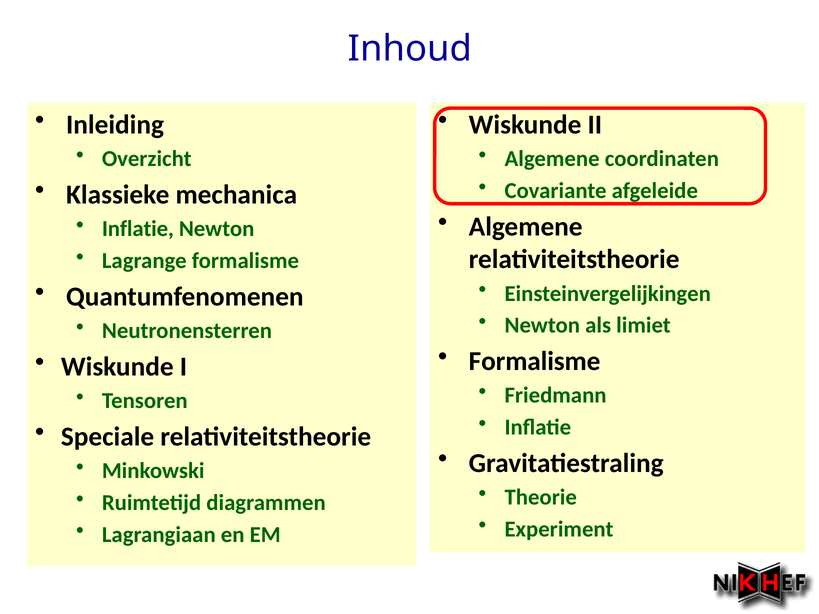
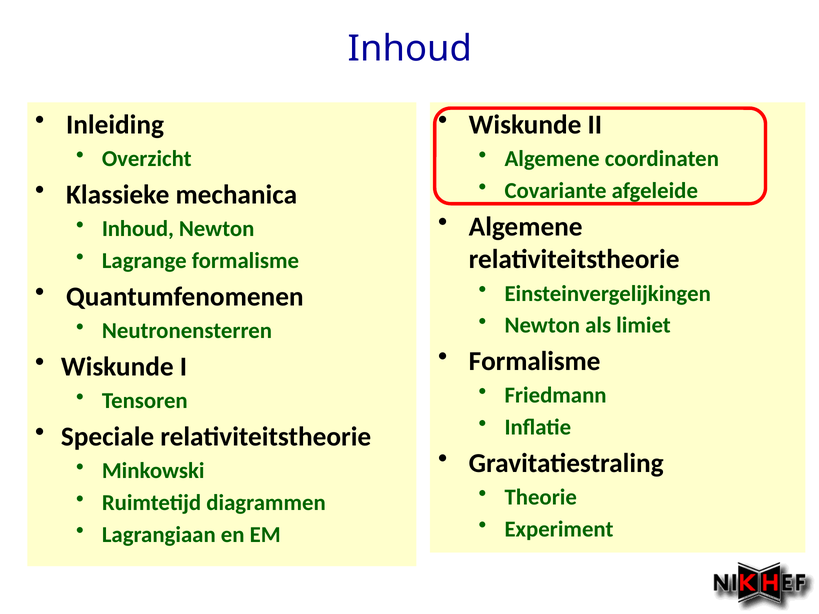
Inflatie at (138, 229): Inflatie -> Inhoud
